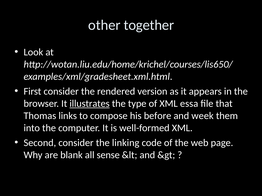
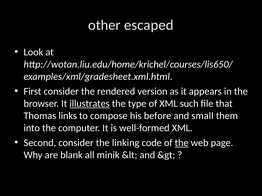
together: together -> escaped
essa: essa -> such
week: week -> small
the at (182, 143) underline: none -> present
sense: sense -> minik
